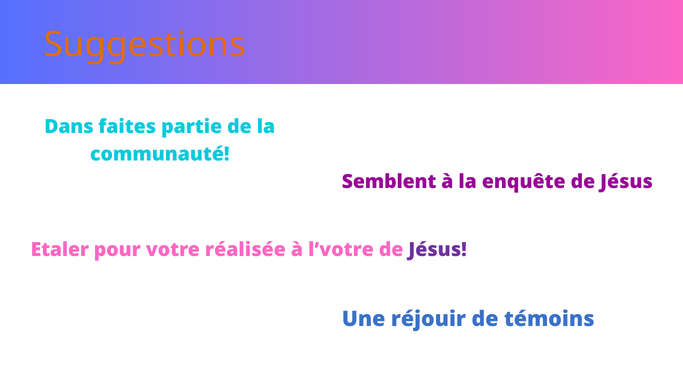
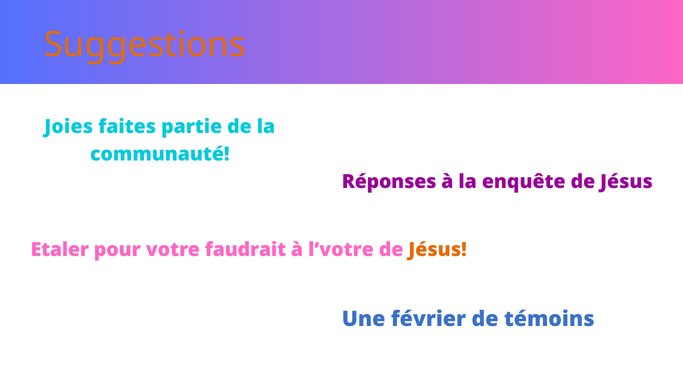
Dans: Dans -> Joies
Semblent: Semblent -> Réponses
réalisée: réalisée -> faudrait
Jésus at (438, 250) colour: purple -> orange
réjouir: réjouir -> février
